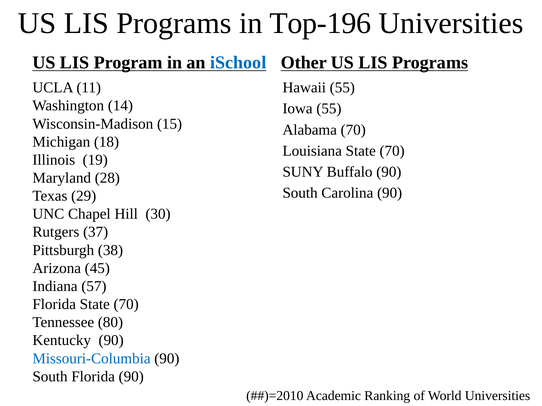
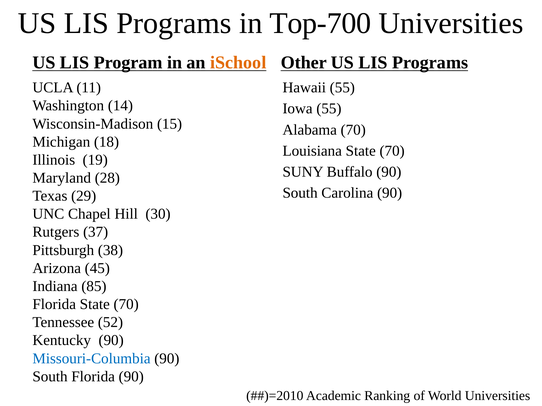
Top-196: Top-196 -> Top-700
iSchool colour: blue -> orange
57: 57 -> 85
80: 80 -> 52
